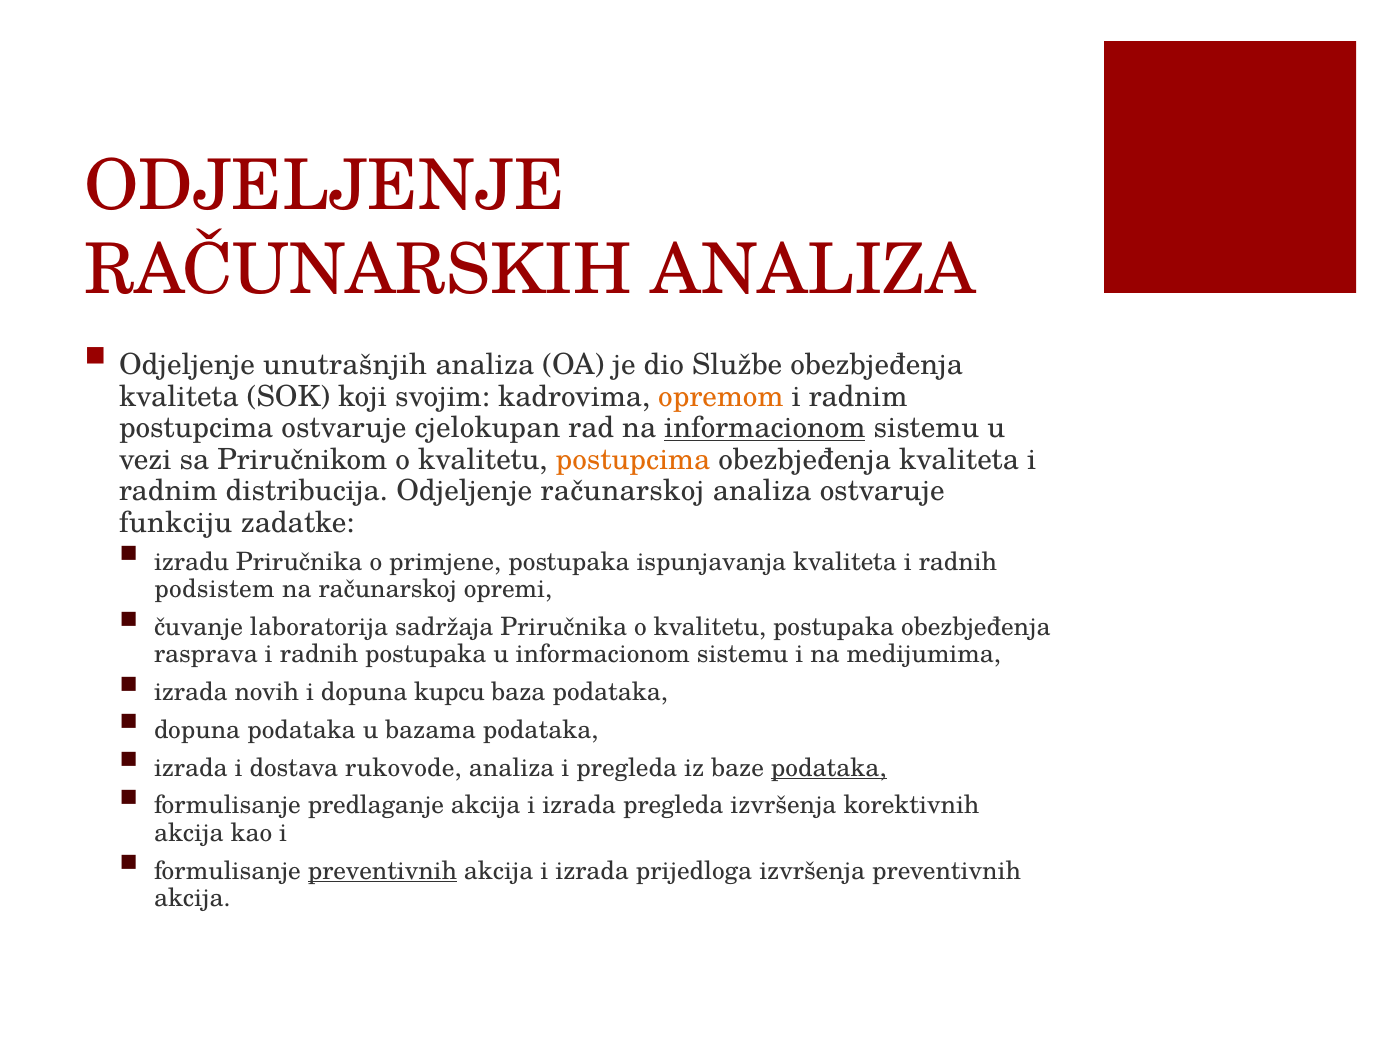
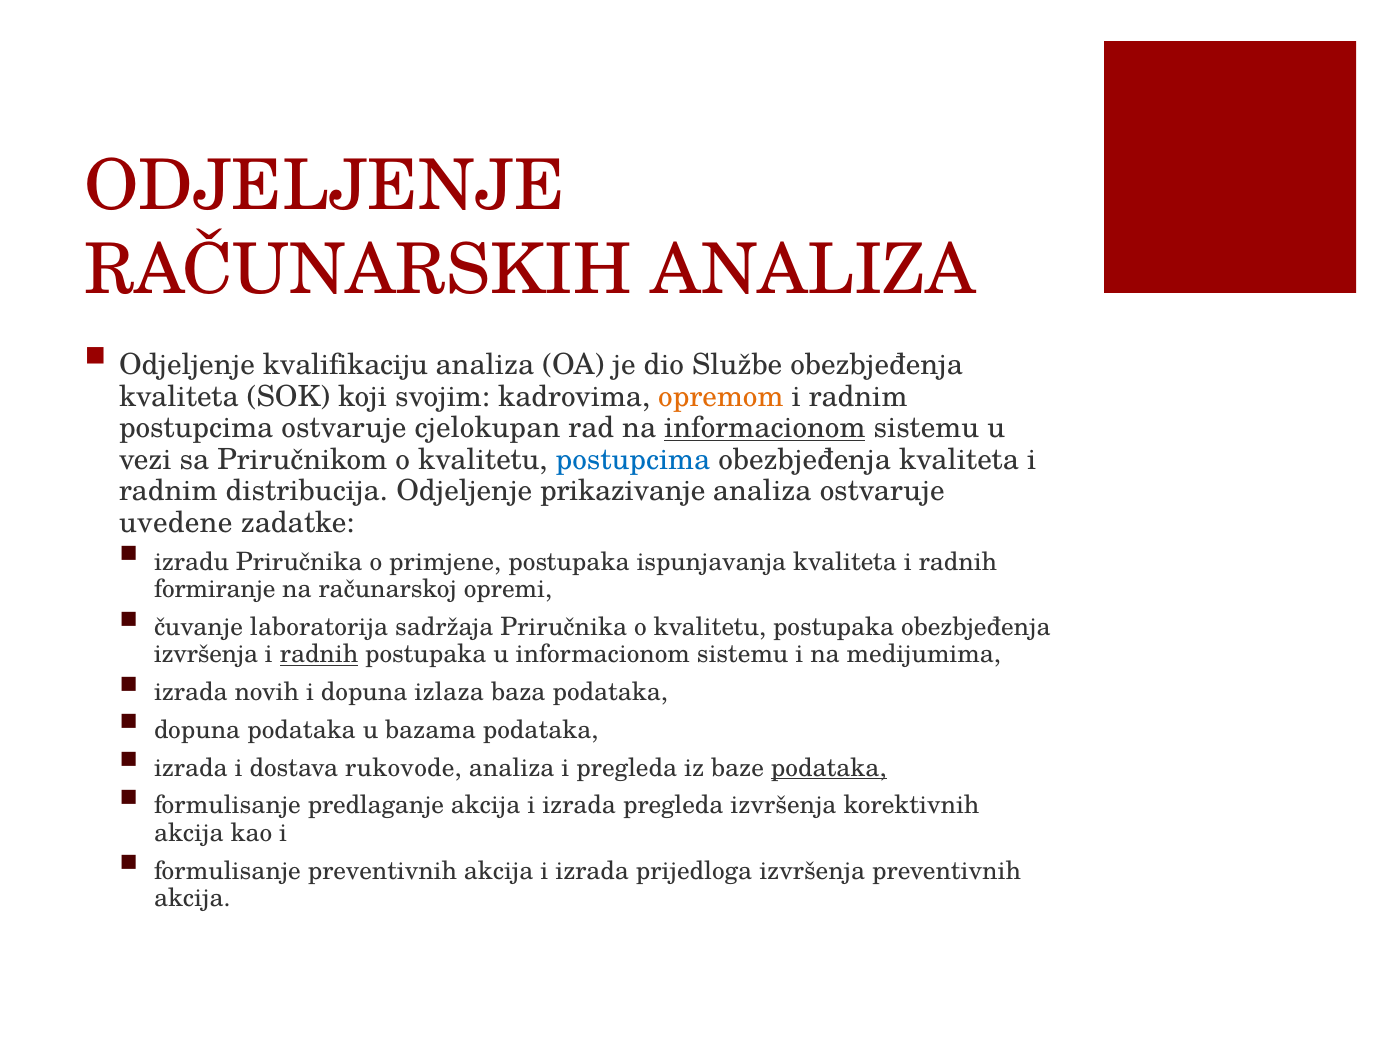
unutrašnjih: unutrašnjih -> kvalifikaciju
postupcima at (633, 459) colour: orange -> blue
Odjeljenje računarskoj: računarskoj -> prikazivanje
funkciju: funkciju -> uvedene
podsistem: podsistem -> formiranje
rasprava at (206, 654): rasprava -> izvršenja
radnih at (319, 654) underline: none -> present
kupcu: kupcu -> izlaza
preventivnih at (382, 871) underline: present -> none
